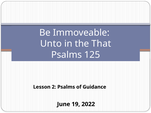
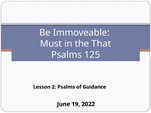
Unto: Unto -> Must
